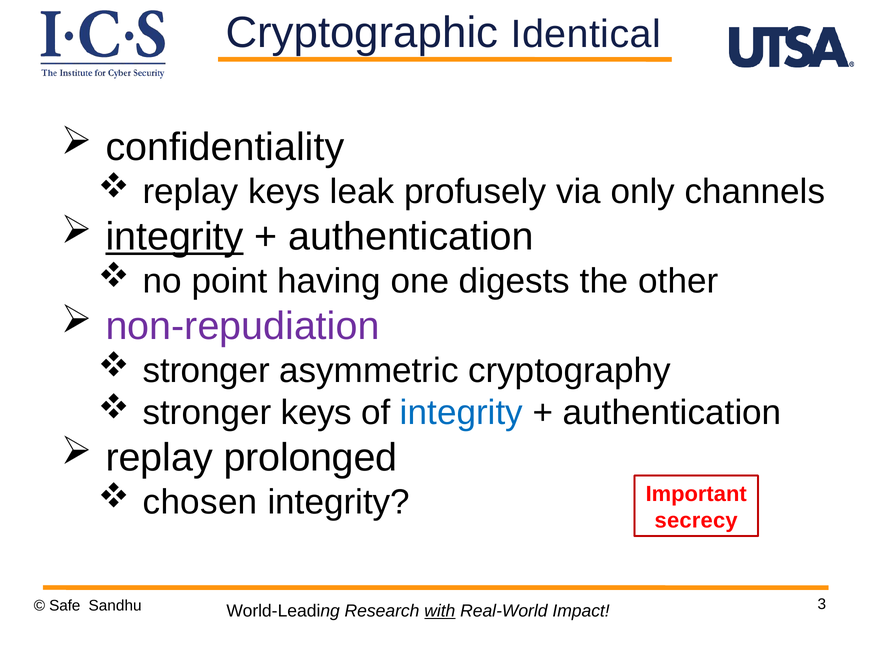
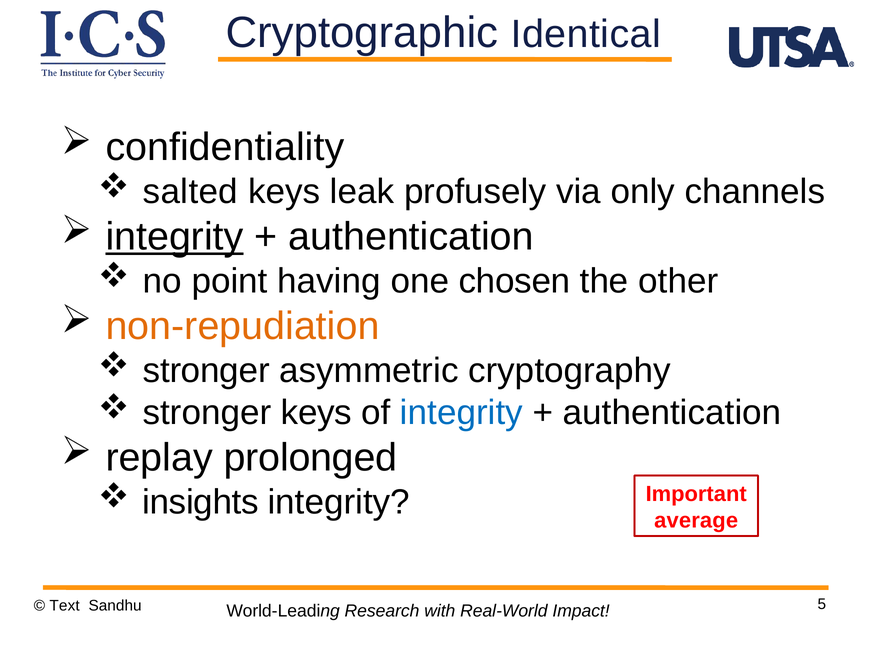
replay at (191, 192): replay -> salted
digests: digests -> chosen
non-repudiation colour: purple -> orange
chosen: chosen -> insights
secrecy: secrecy -> average
Safe: Safe -> Text
3: 3 -> 5
with underline: present -> none
